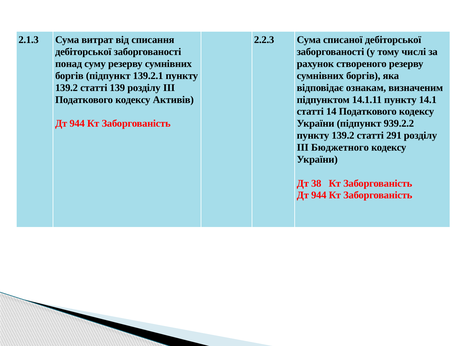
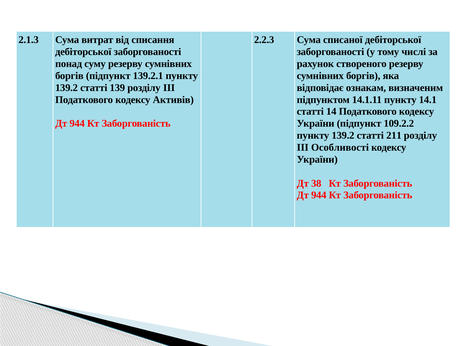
939.2.2: 939.2.2 -> 109.2.2
291: 291 -> 211
Бюджетного: Бюджетного -> Особливості
